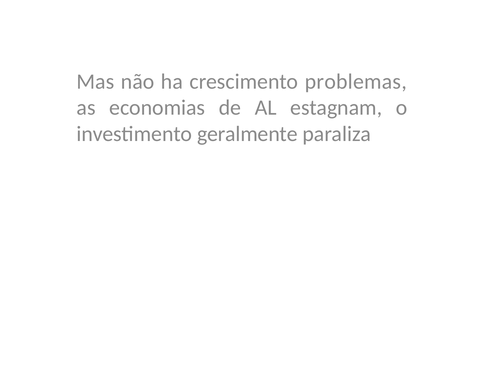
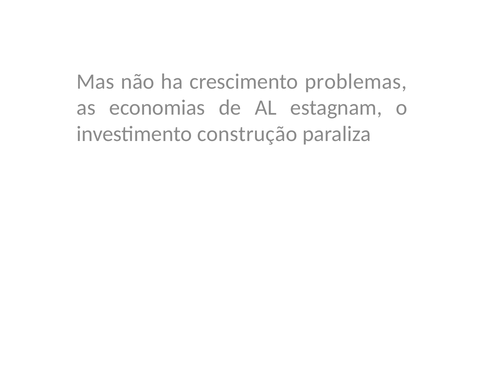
geralmente: geralmente -> construção
